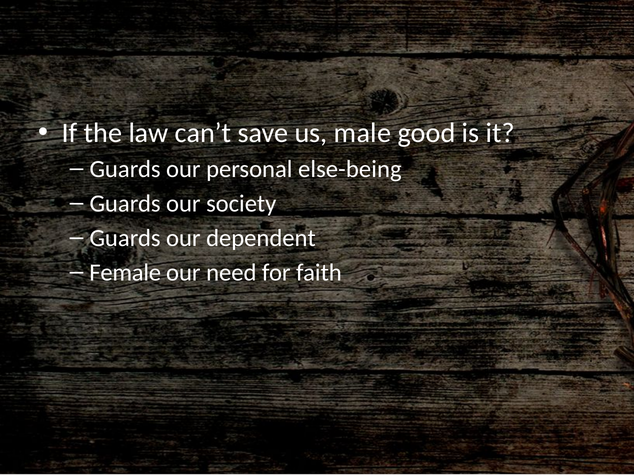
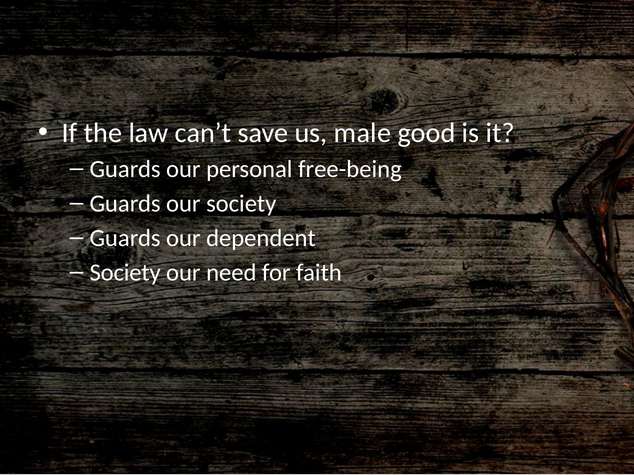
else-being: else-being -> free-being
Female at (125, 273): Female -> Society
